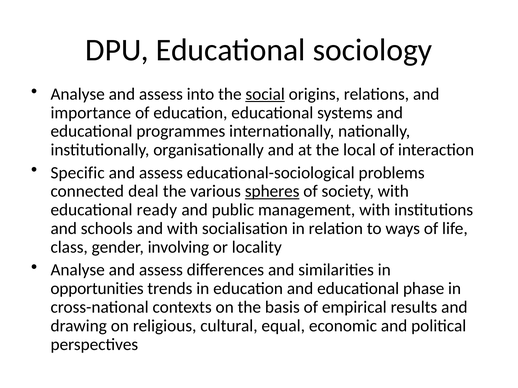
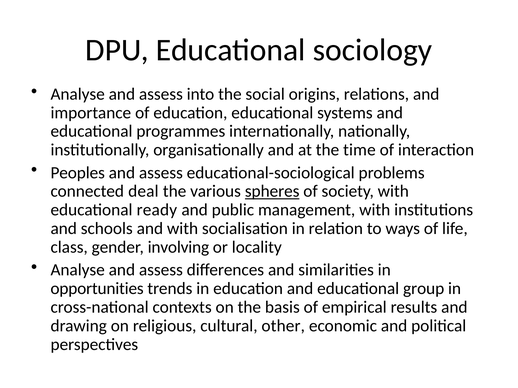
social underline: present -> none
local: local -> time
Specific: Specific -> Peoples
phase: phase -> group
equal: equal -> other
